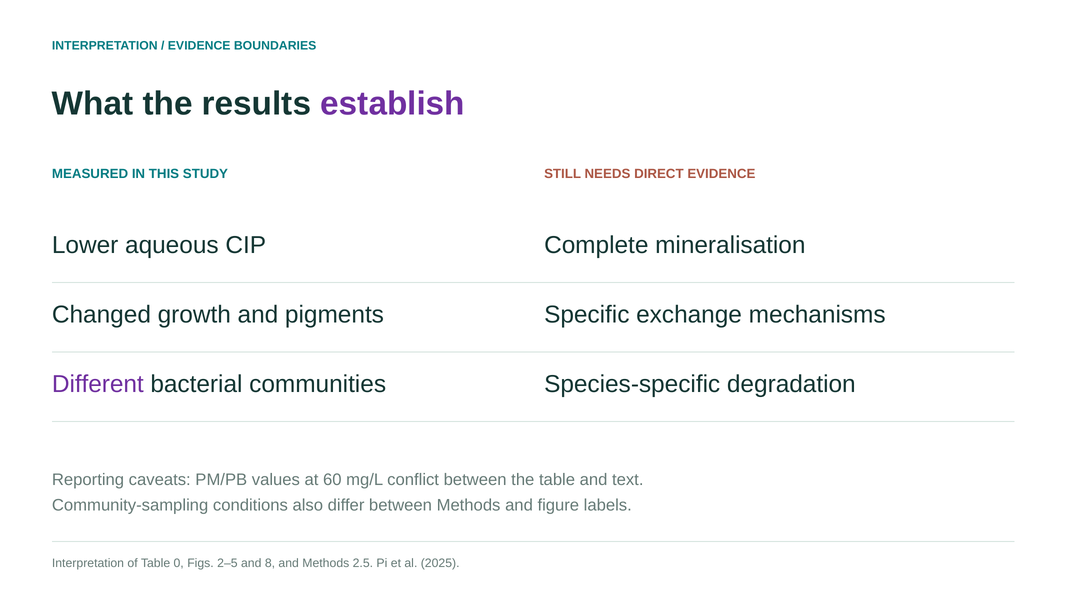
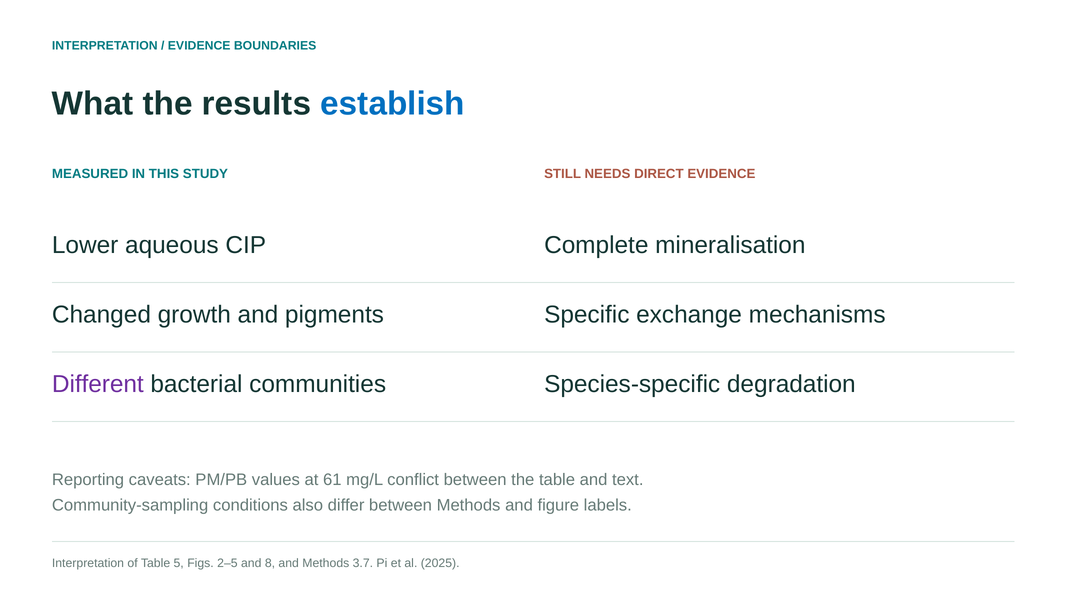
establish colour: purple -> blue
60: 60 -> 61
0: 0 -> 5
2.5: 2.5 -> 3.7
